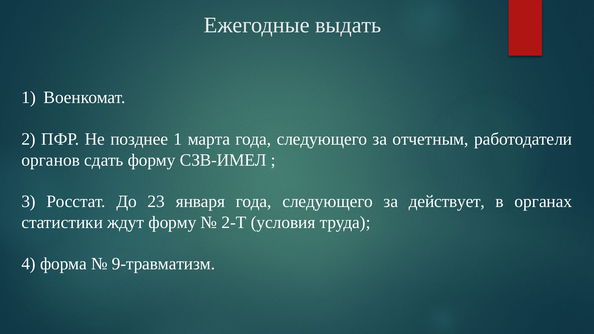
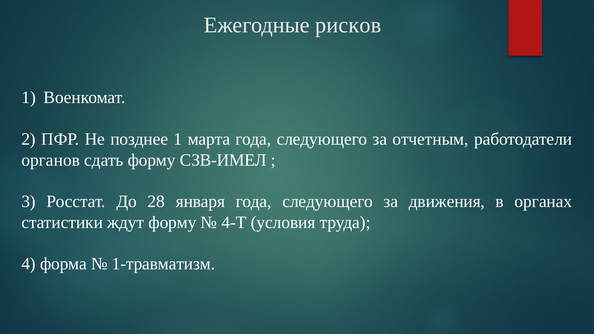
выдать: выдать -> рисков
23: 23 -> 28
действует: действует -> движения
2-Т: 2-Т -> 4-Т
9-травматизм: 9-травматизм -> 1-травматизм
